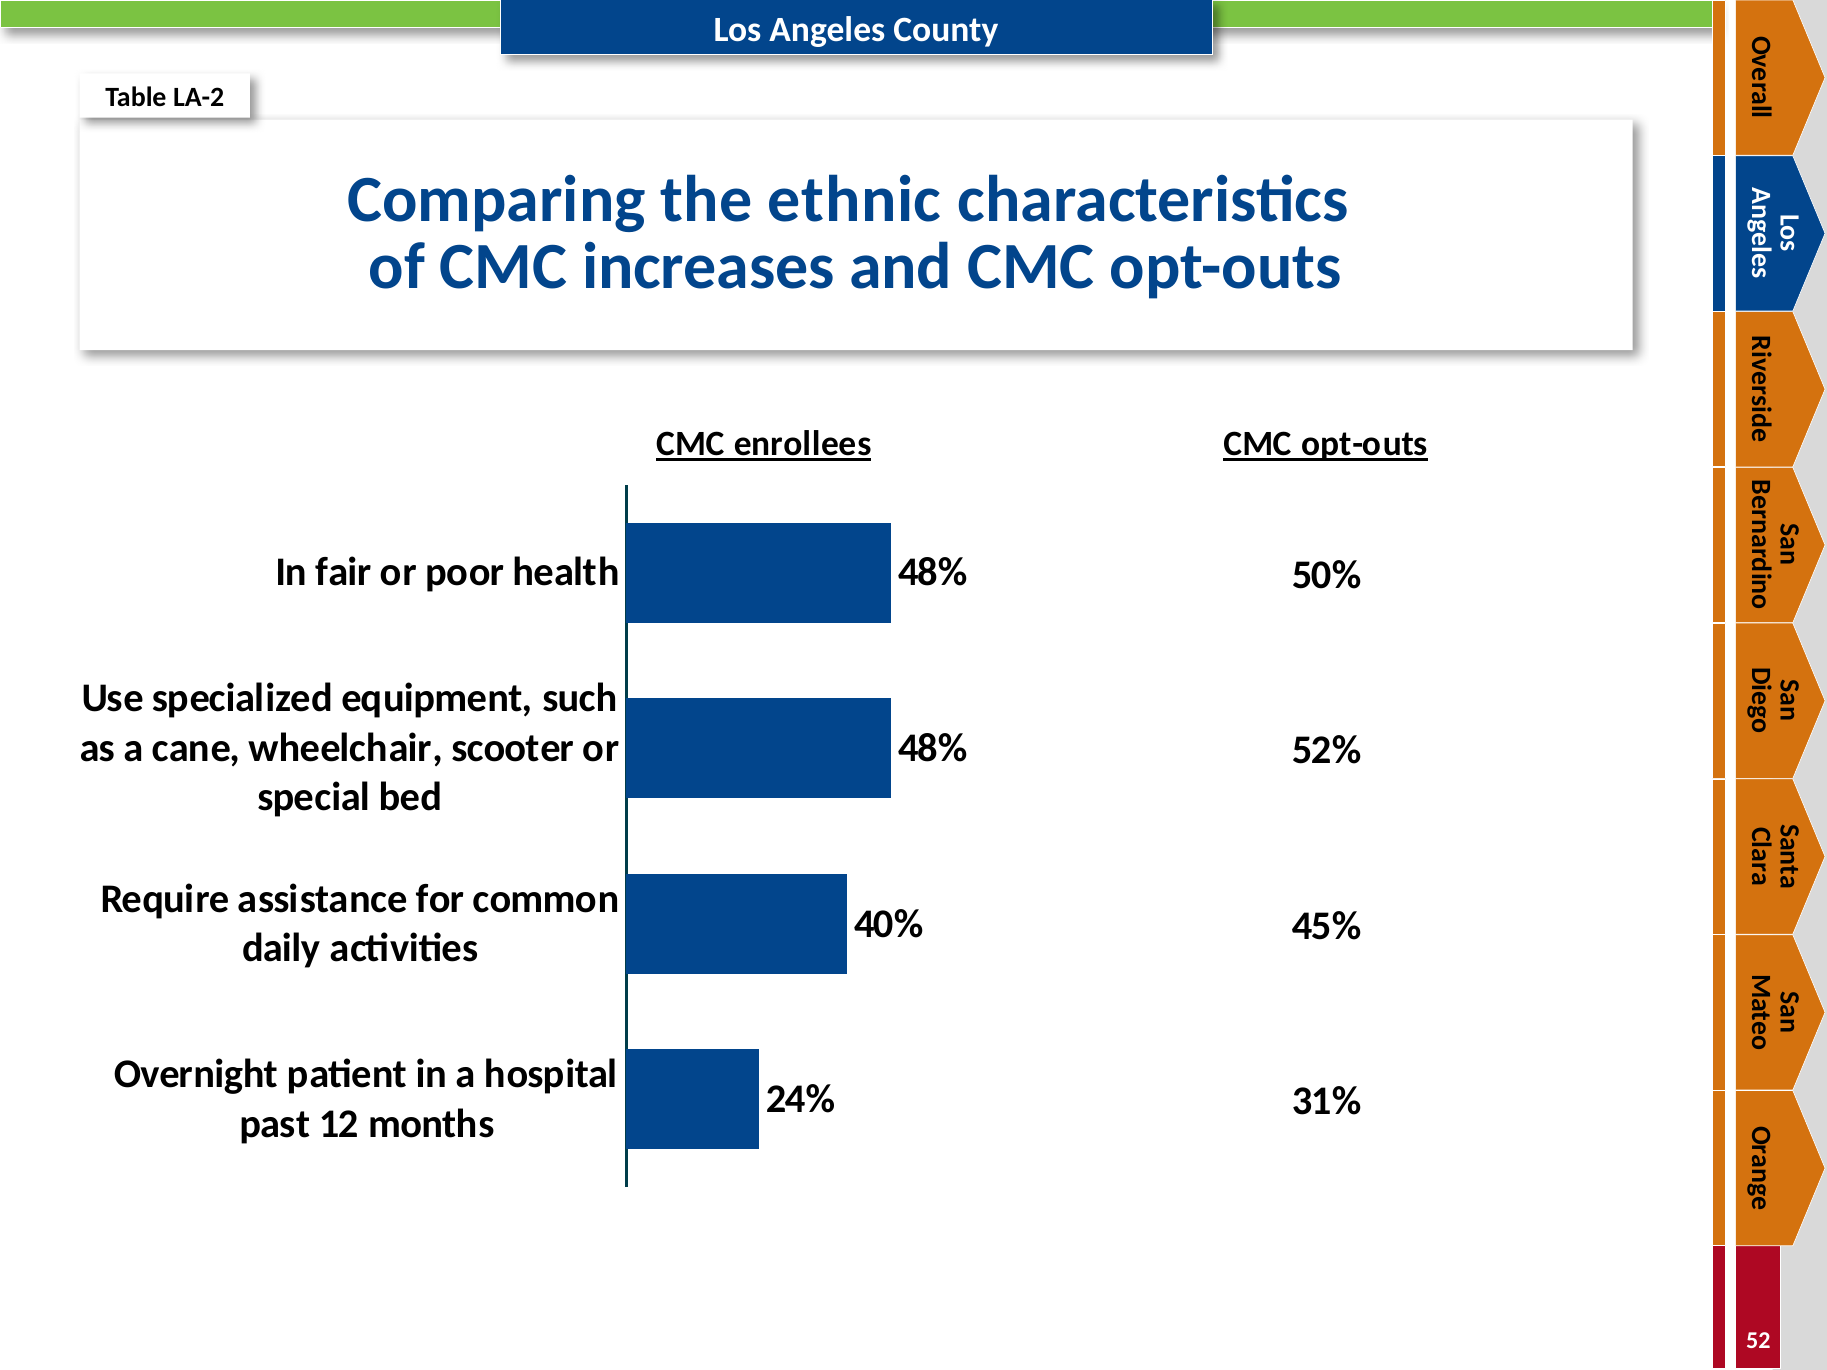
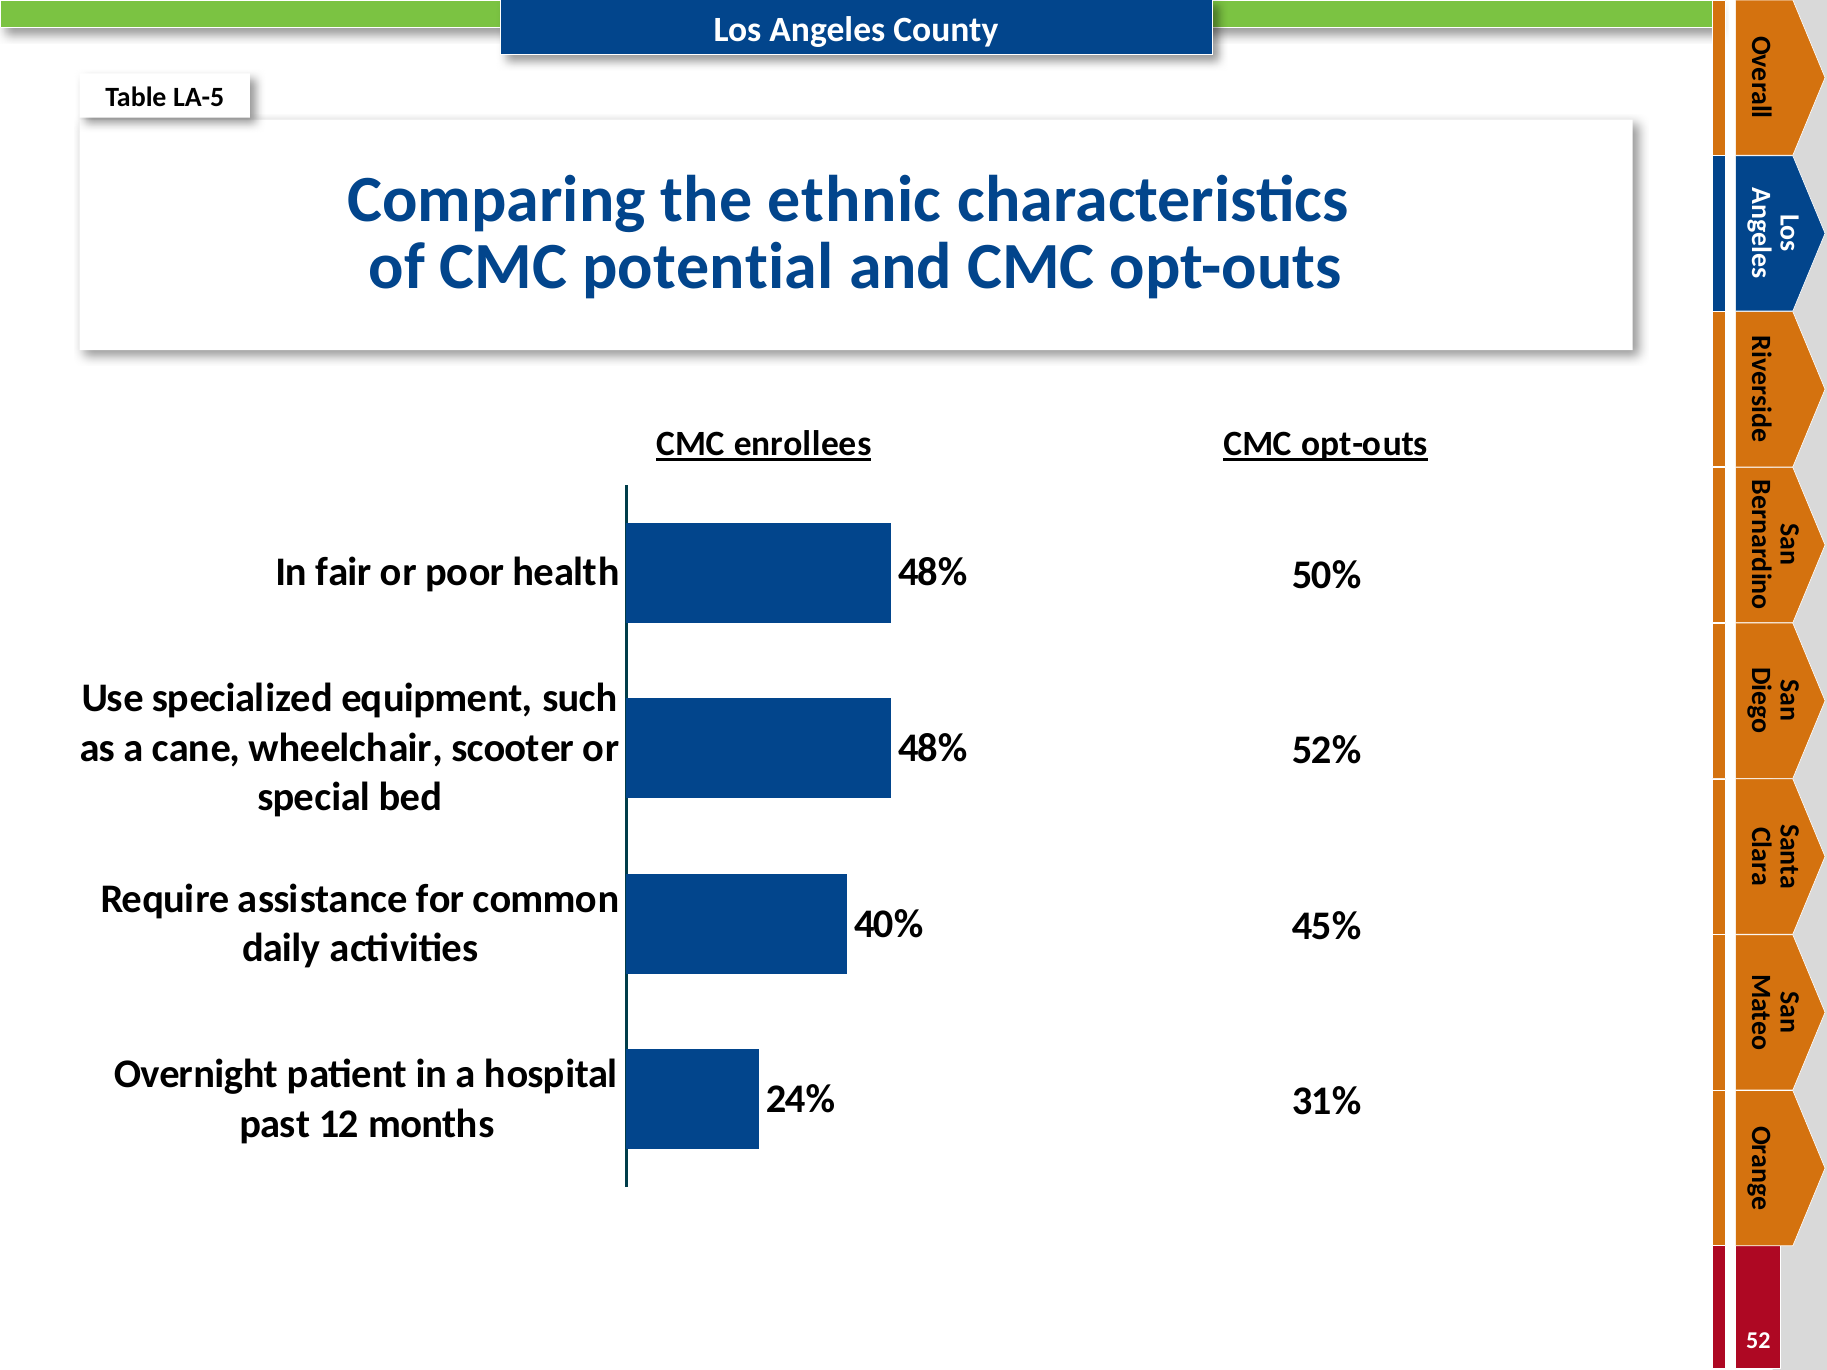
LA-2: LA-2 -> LA-5
increases: increases -> potential
